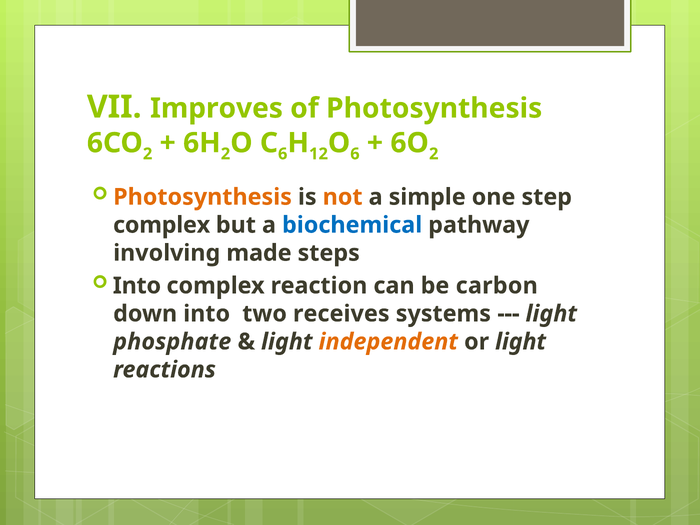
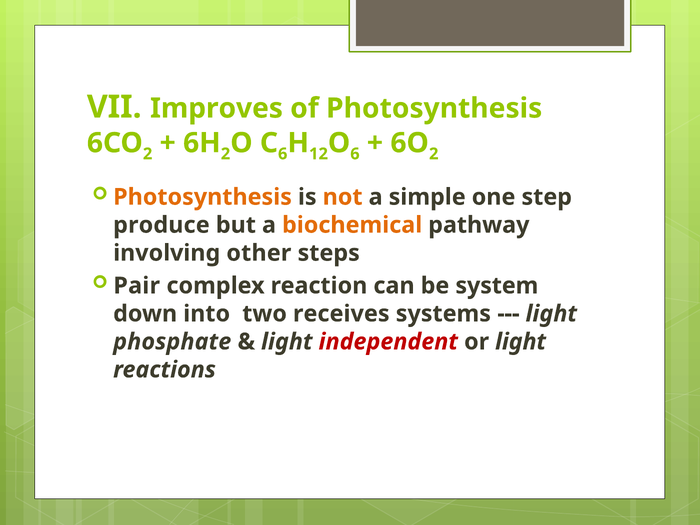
complex at (162, 225): complex -> produce
biochemical colour: blue -> orange
made: made -> other
Into at (137, 286): Into -> Pair
carbon: carbon -> system
independent colour: orange -> red
